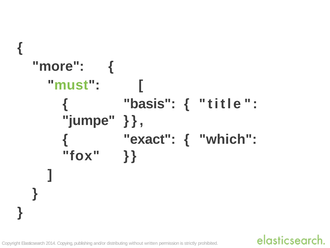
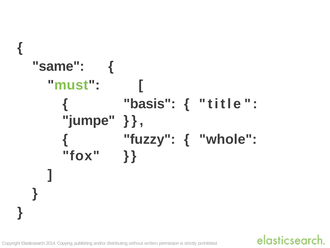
more: more -> same
exact: exact -> fuzzy
which: which -> whole
